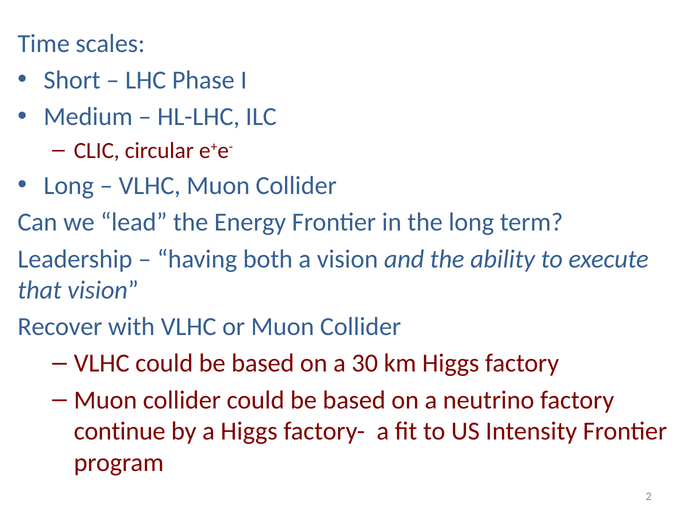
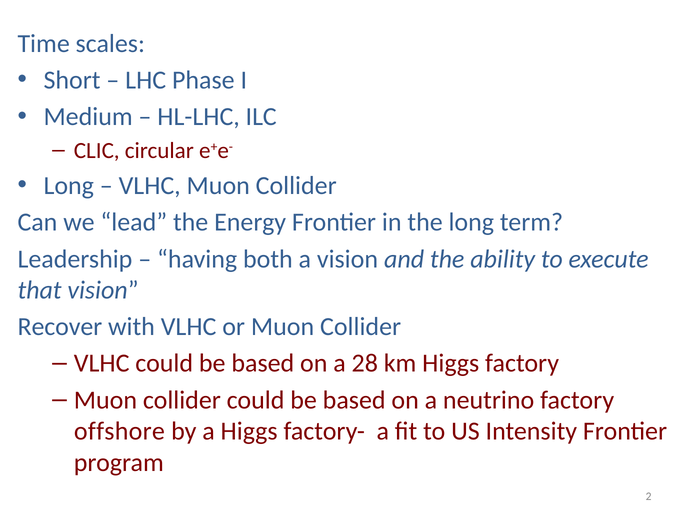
30: 30 -> 28
continue: continue -> offshore
